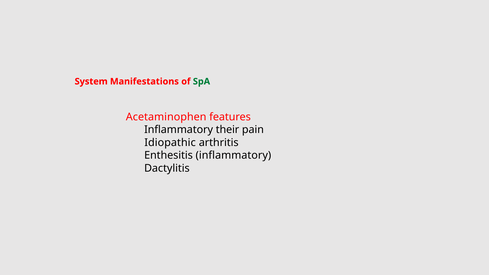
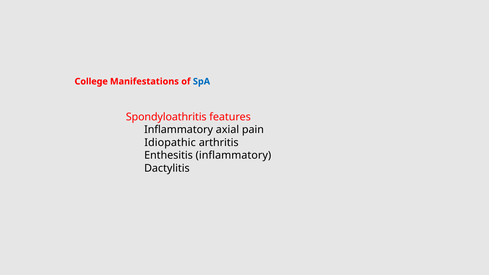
System: System -> College
SpA colour: green -> blue
Acetaminophen: Acetaminophen -> Spondyloathritis
their: their -> axial
